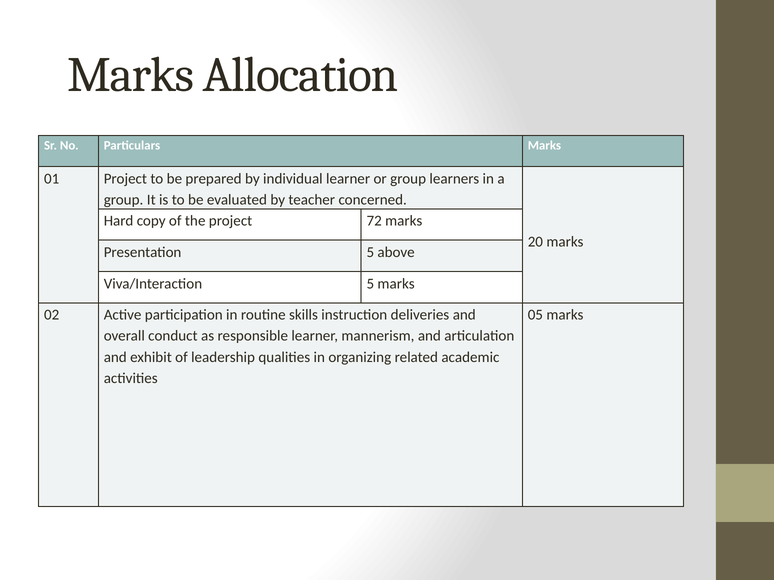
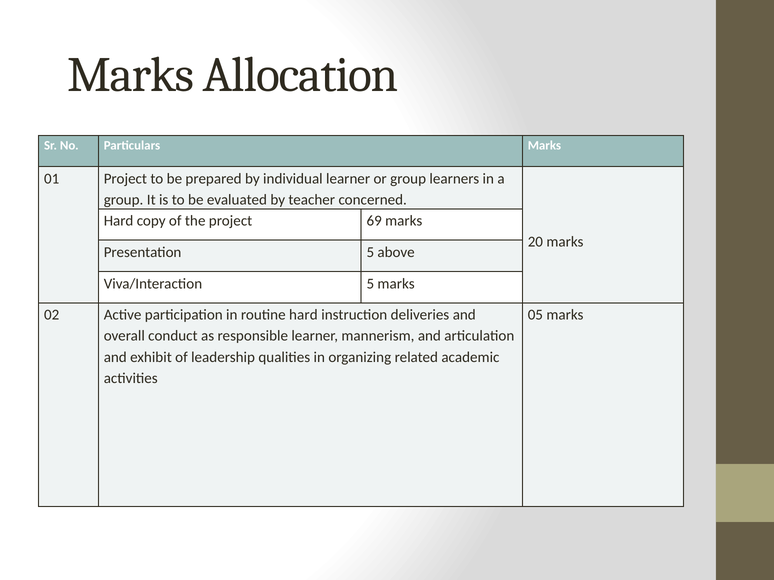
72: 72 -> 69
routine skills: skills -> hard
